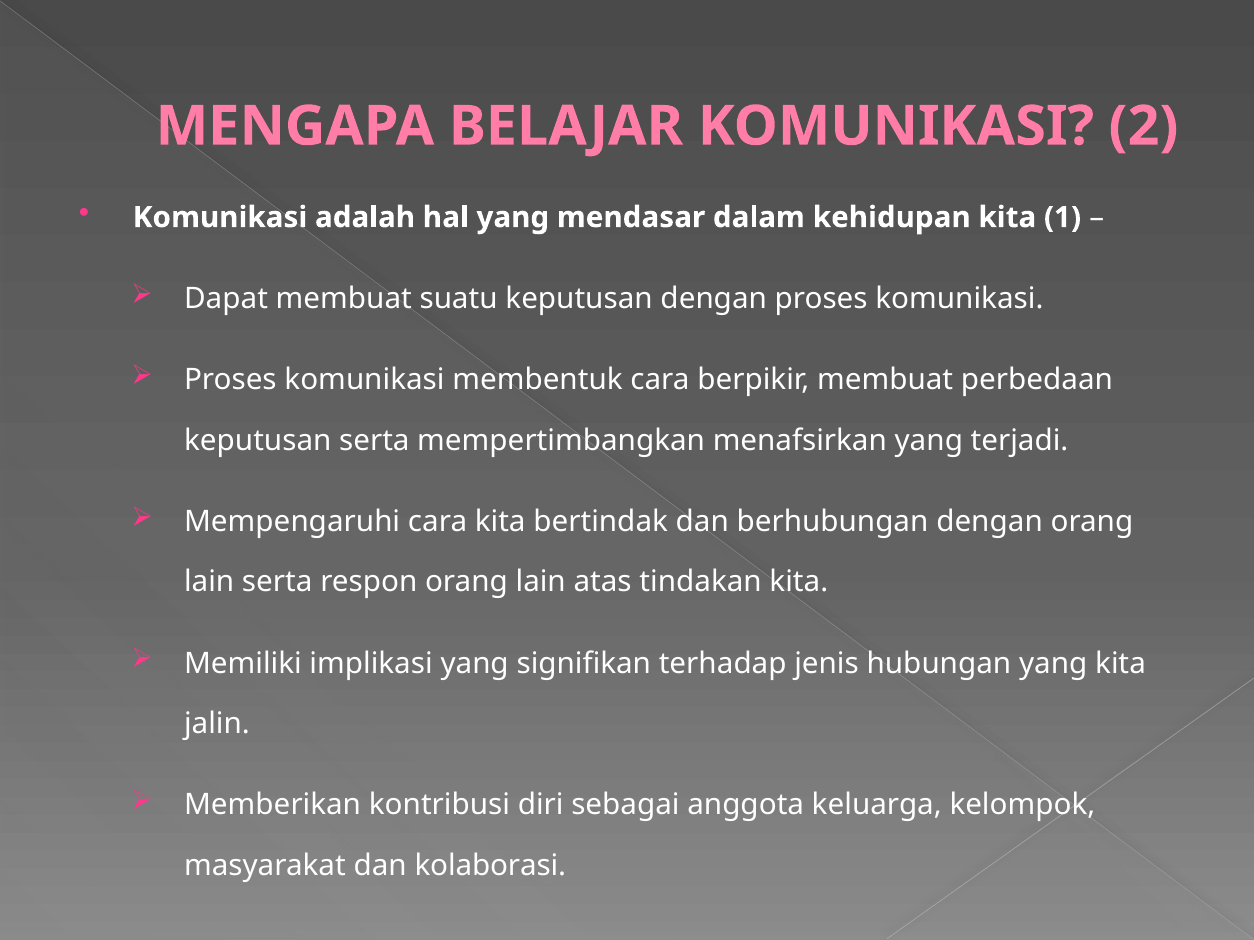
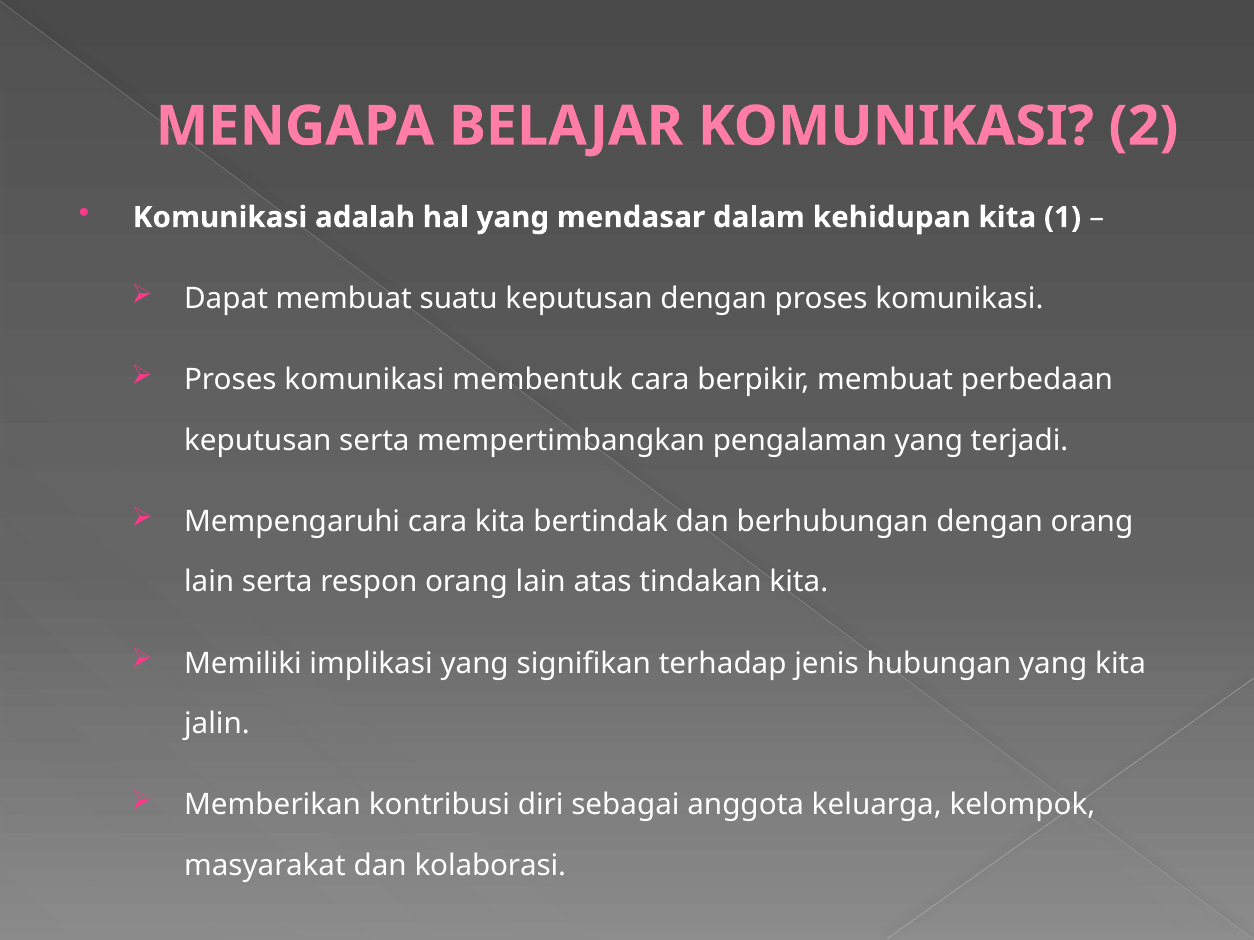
menafsirkan: menafsirkan -> pengalaman
